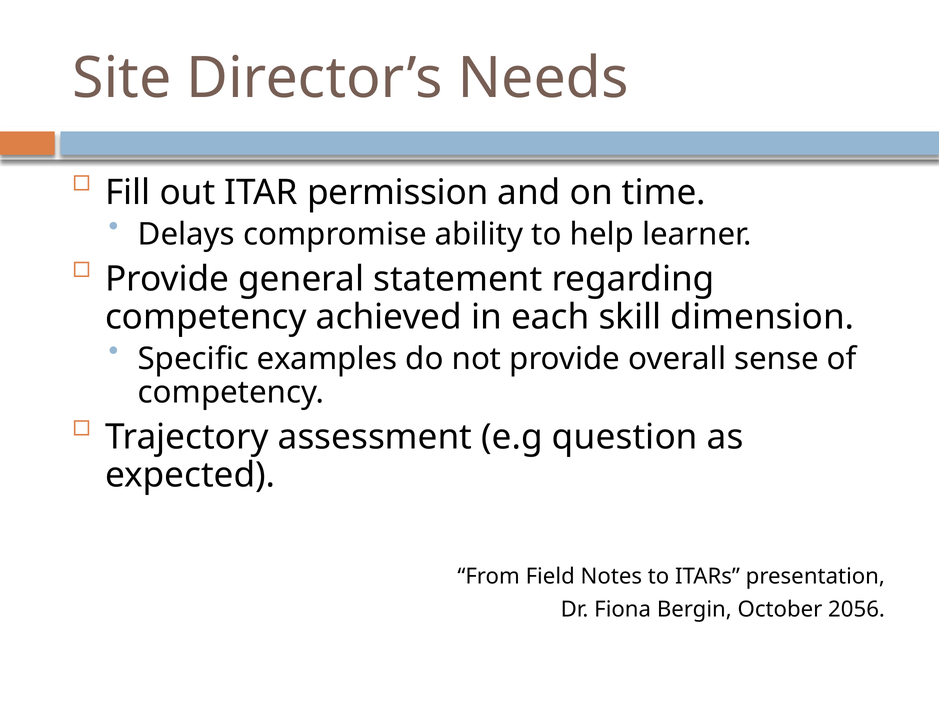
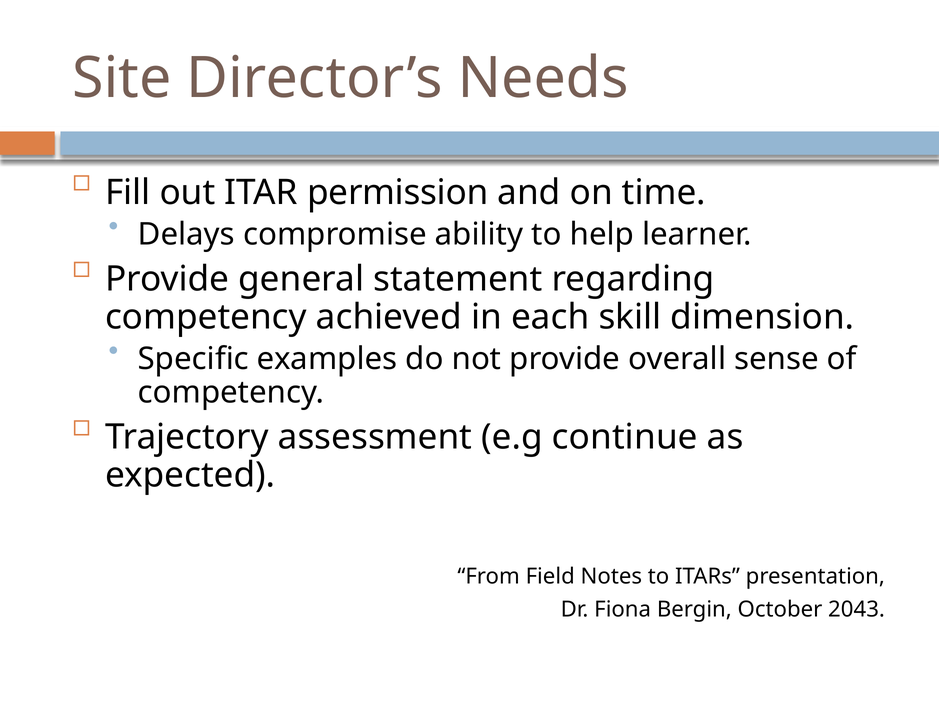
question: question -> continue
2056: 2056 -> 2043
